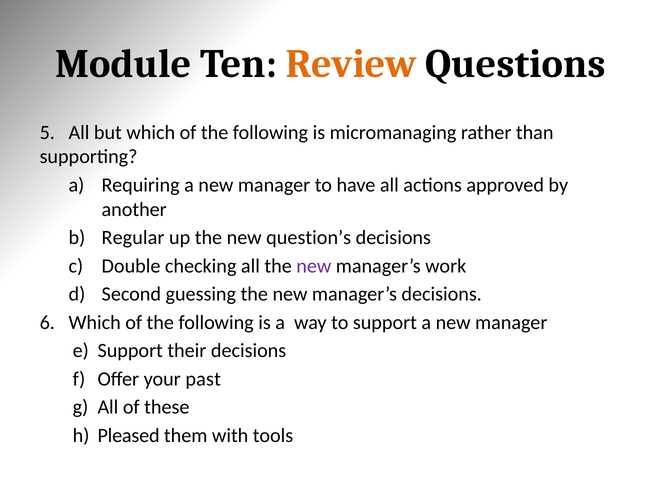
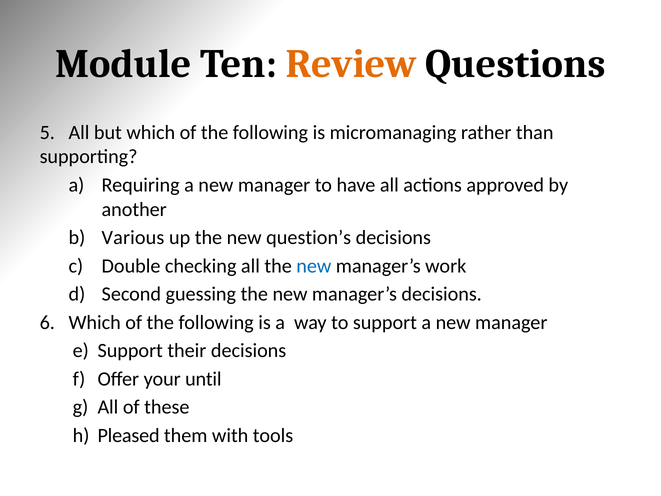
Regular: Regular -> Various
new at (314, 266) colour: purple -> blue
past: past -> until
